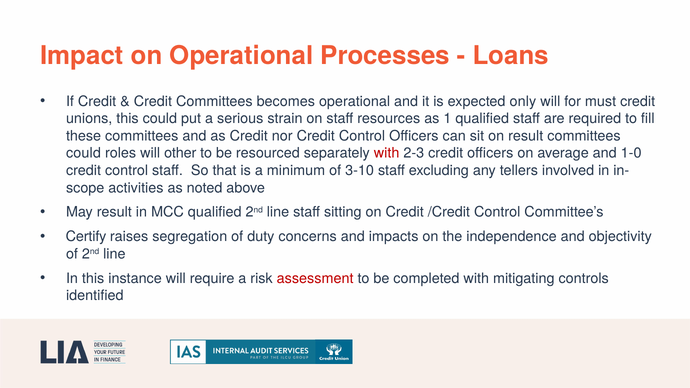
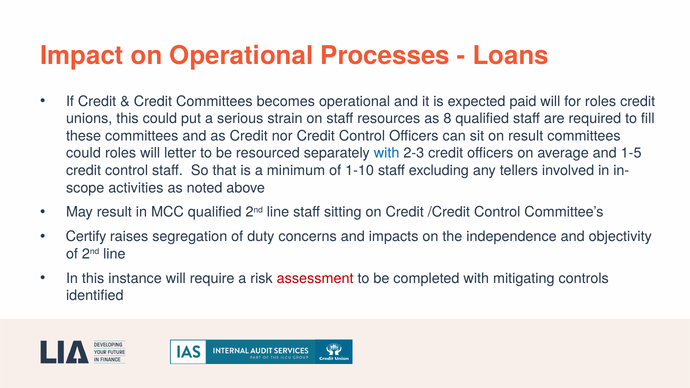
only: only -> paid
for must: must -> roles
1: 1 -> 8
other: other -> letter
with at (387, 153) colour: red -> blue
1-0: 1-0 -> 1-5
3-10: 3-10 -> 1-10
